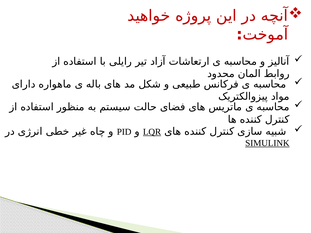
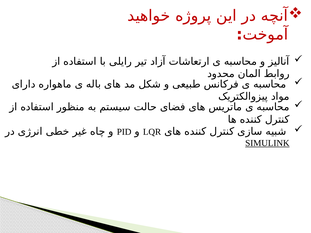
LQR underline: present -> none
